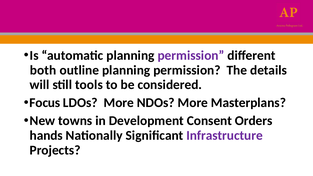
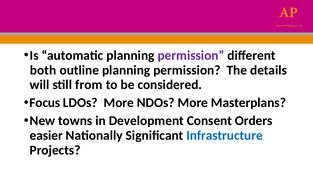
tools: tools -> from
hands: hands -> easier
Infrastructure colour: purple -> blue
